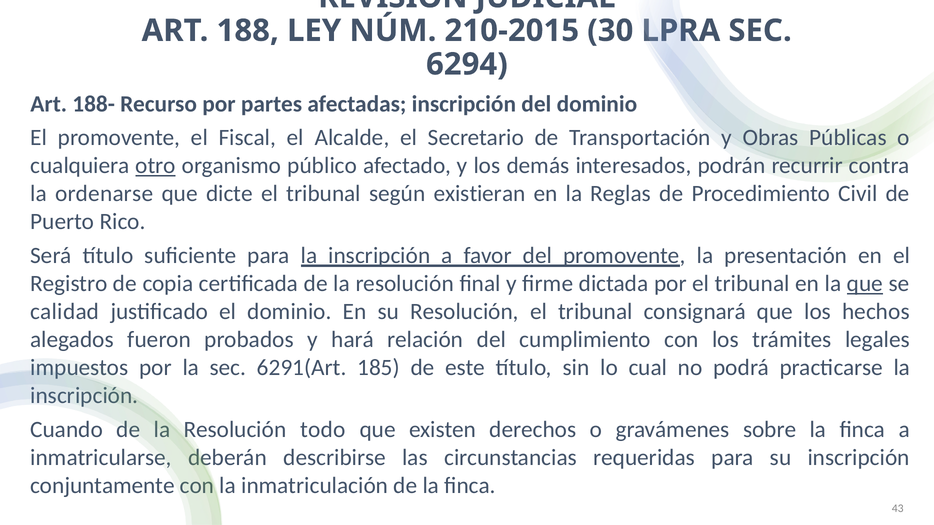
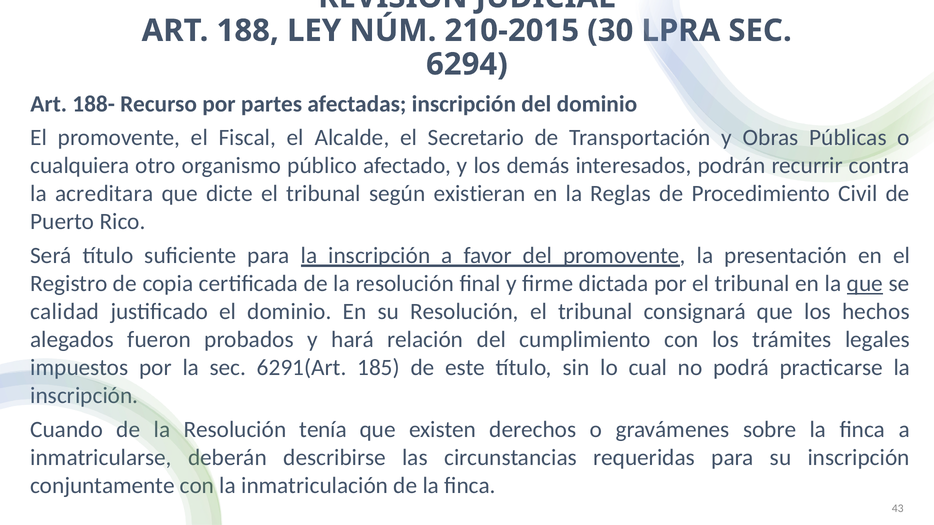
otro underline: present -> none
ordenarse: ordenarse -> acreditara
todo: todo -> tenía
